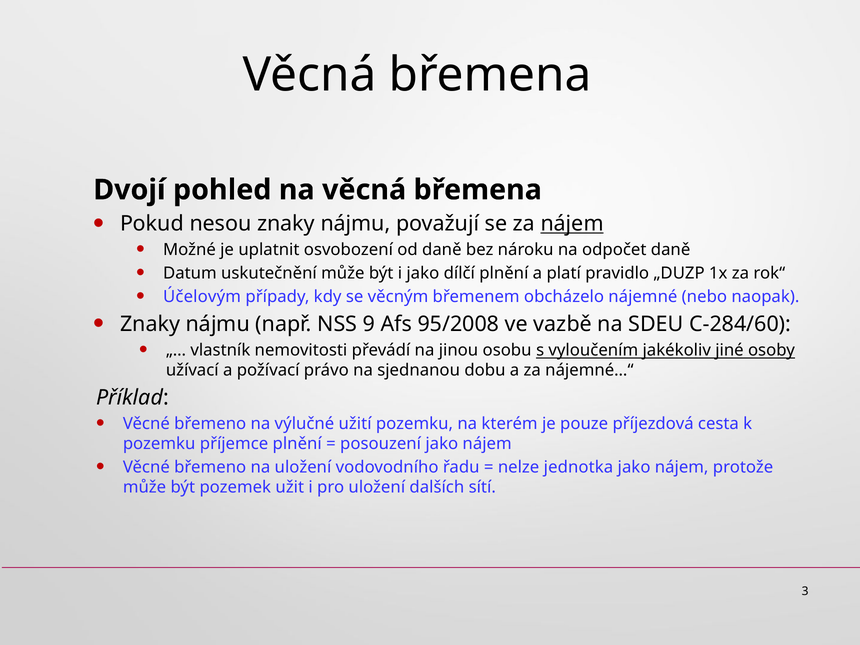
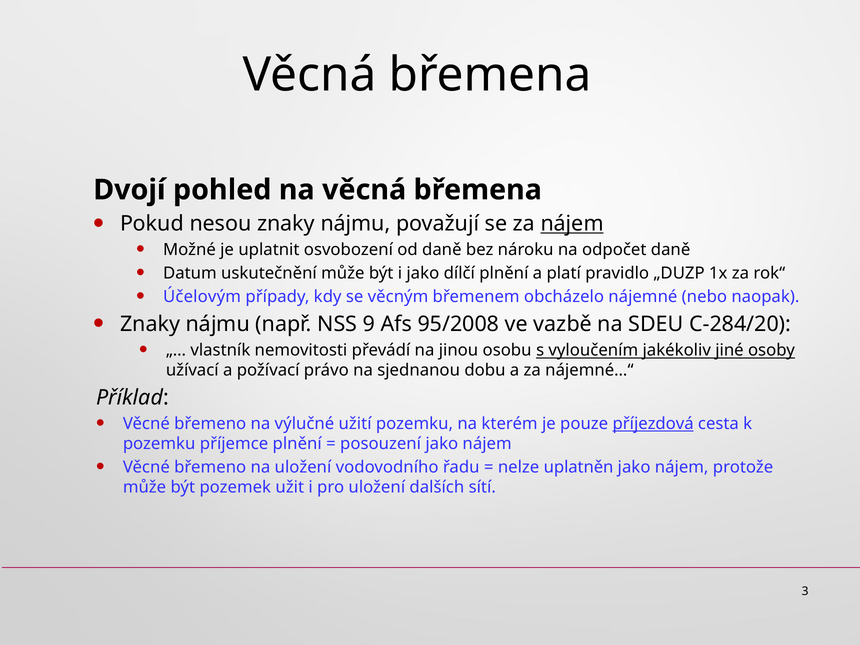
C-284/60: C-284/60 -> C-284/20
příjezdová underline: none -> present
jednotka: jednotka -> uplatněn
